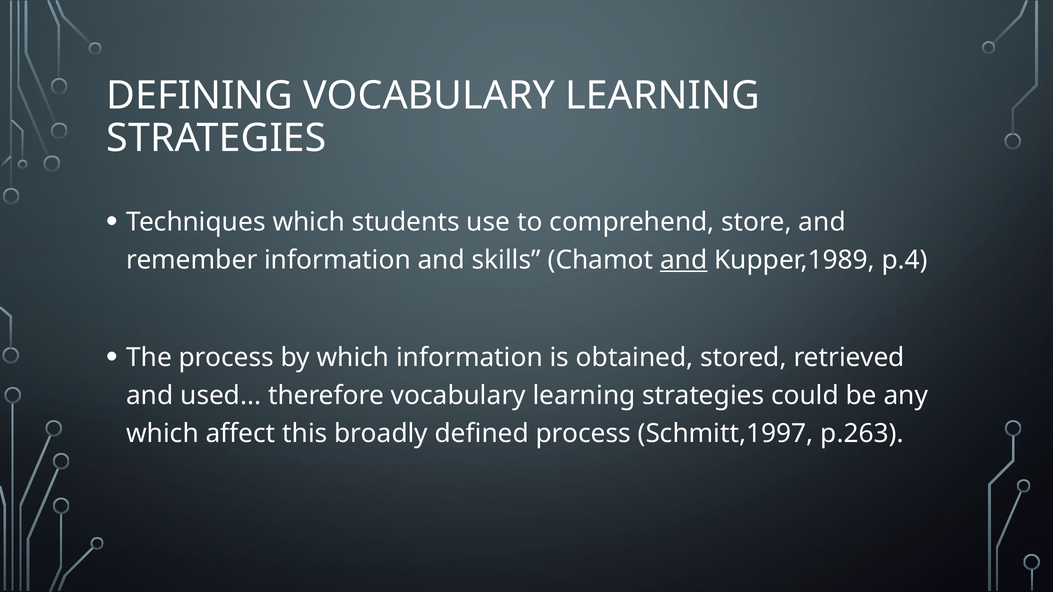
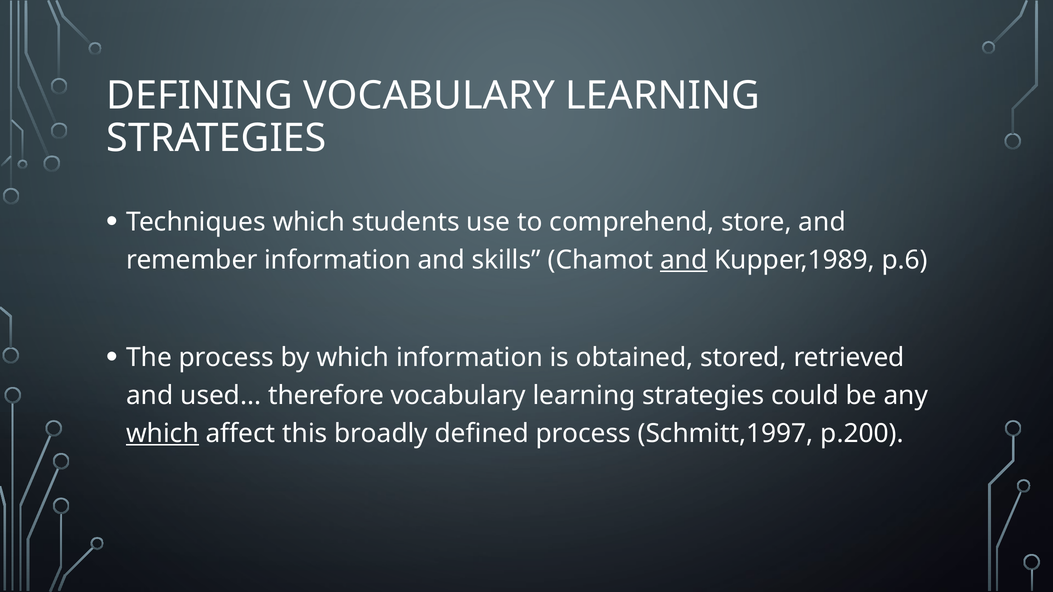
p.4: p.4 -> p.6
which at (163, 434) underline: none -> present
p.263: p.263 -> p.200
